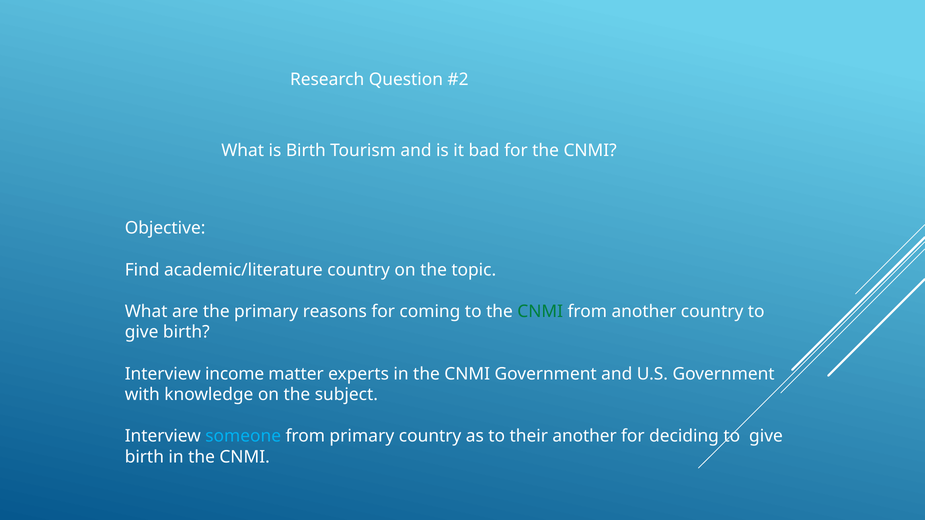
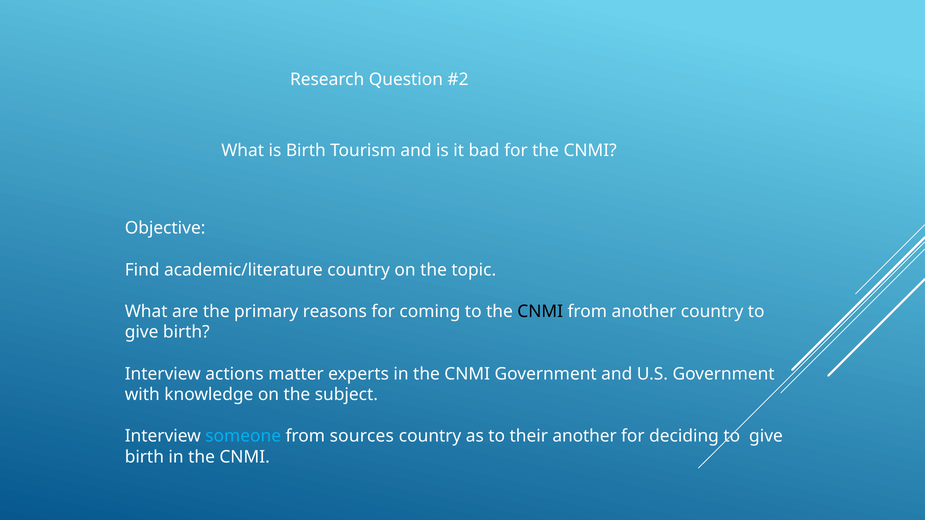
CNMI at (540, 312) colour: green -> black
income: income -> actions
from primary: primary -> sources
